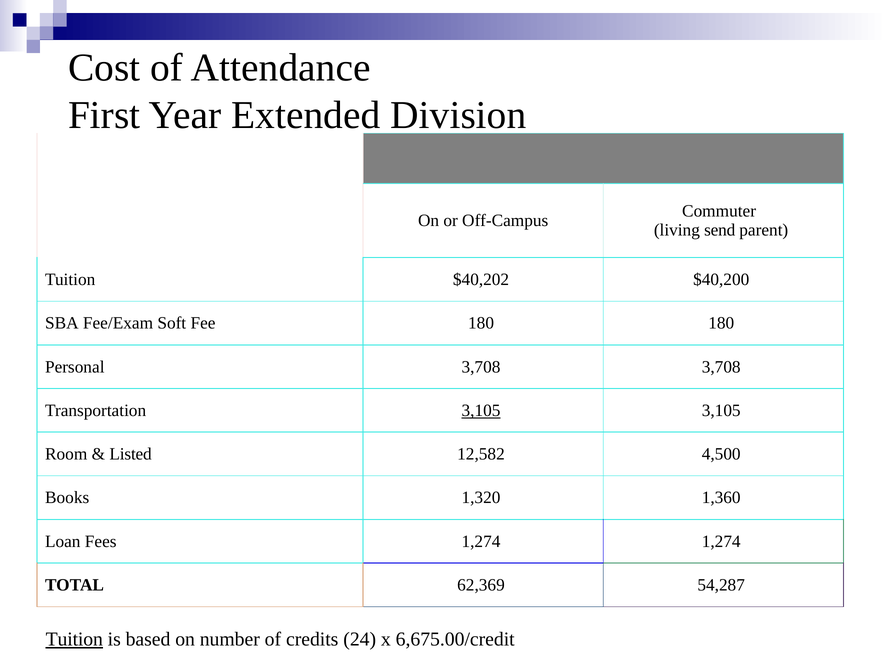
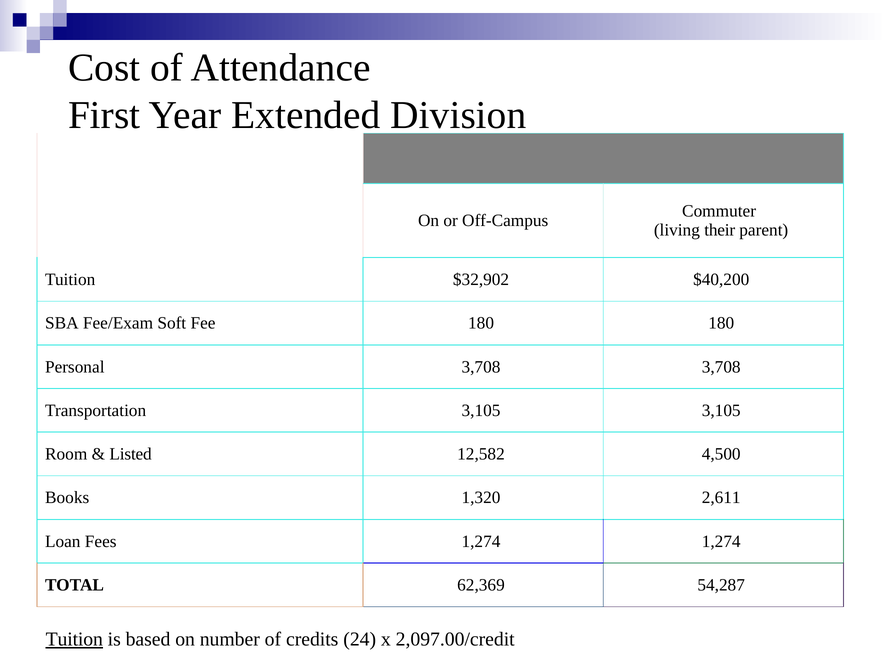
send: send -> their
$40,202: $40,202 -> $32,902
3,105 at (481, 410) underline: present -> none
1,360: 1,360 -> 2,611
6,675.00/credit: 6,675.00/credit -> 2,097.00/credit
